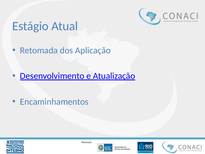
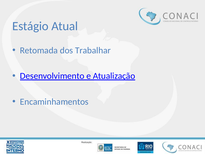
Aplicação: Aplicação -> Trabalhar
